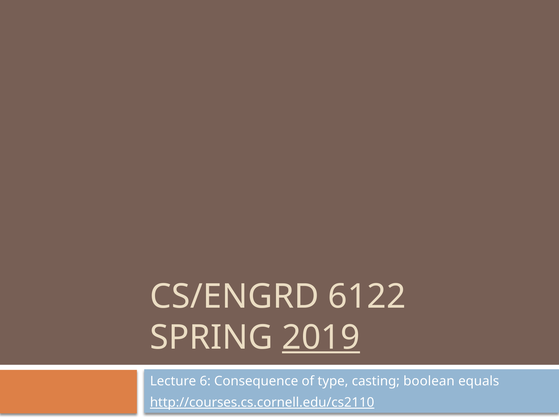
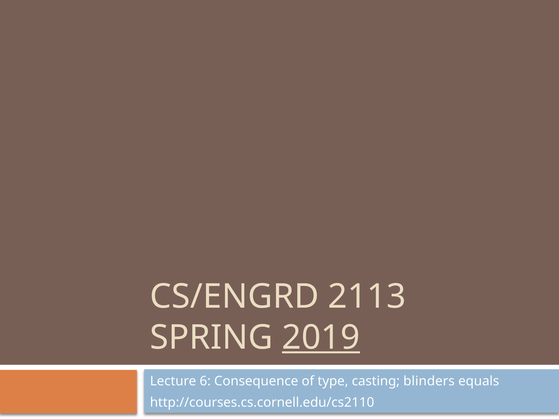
6122: 6122 -> 2113
boolean: boolean -> blinders
http://courses.cs.cornell.edu/cs2110 underline: present -> none
